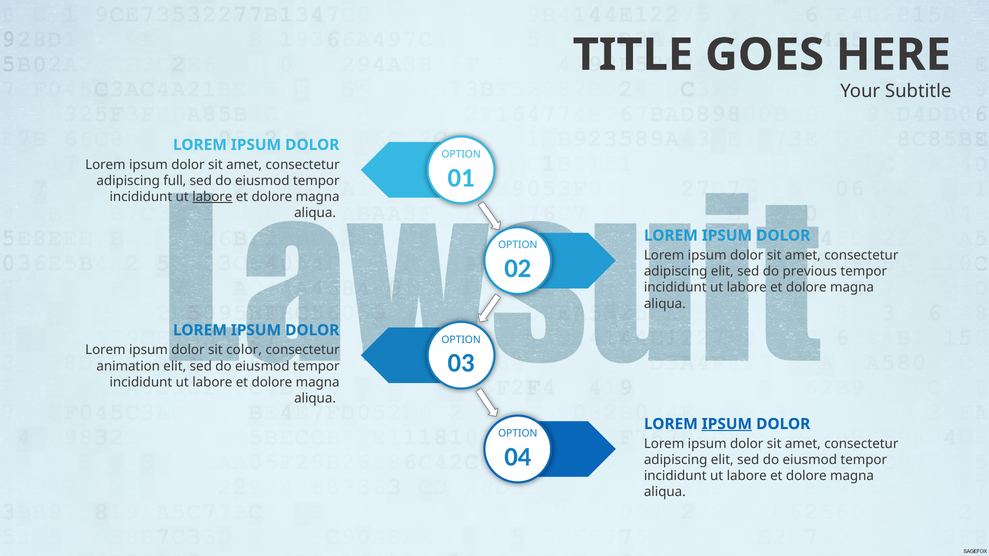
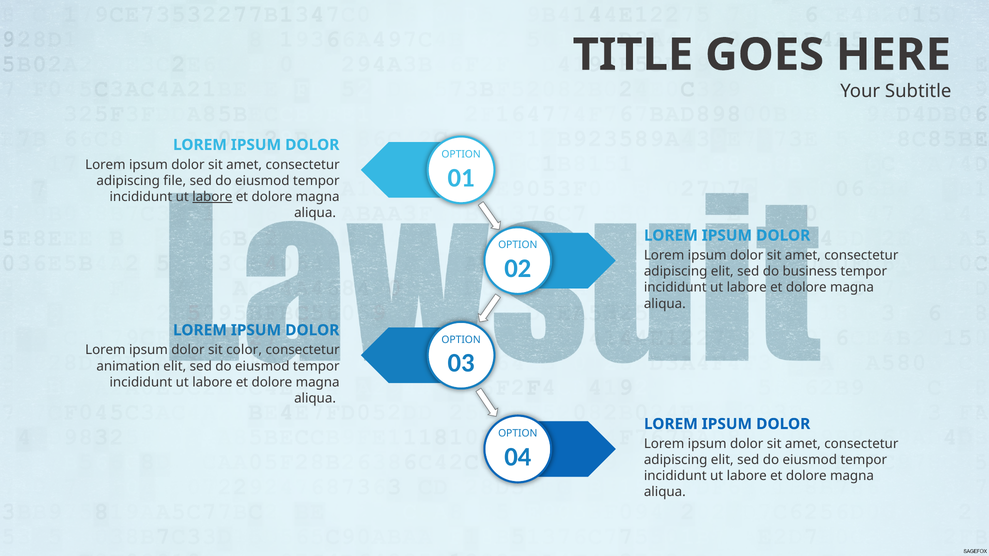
full: full -> file
previous: previous -> business
IPSUM at (727, 424) underline: present -> none
